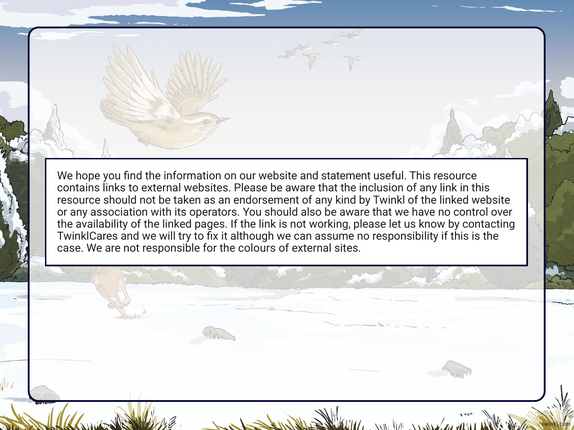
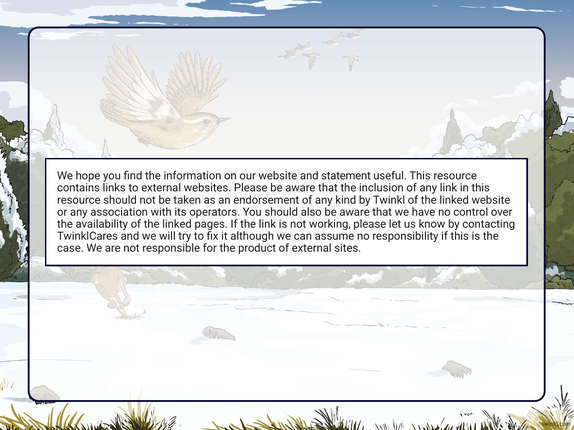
colours: colours -> product
